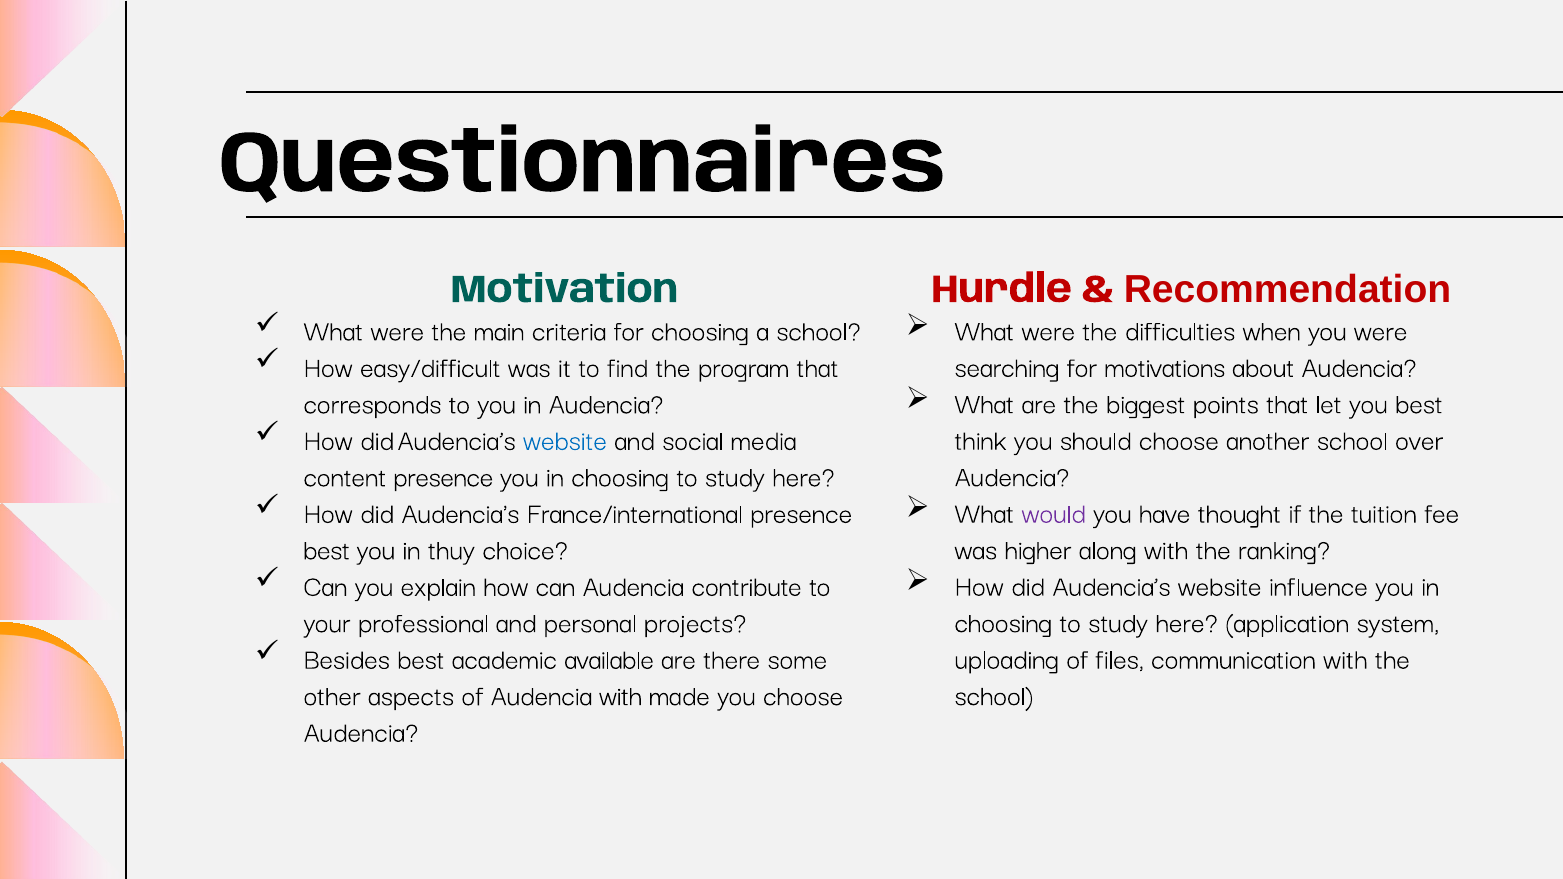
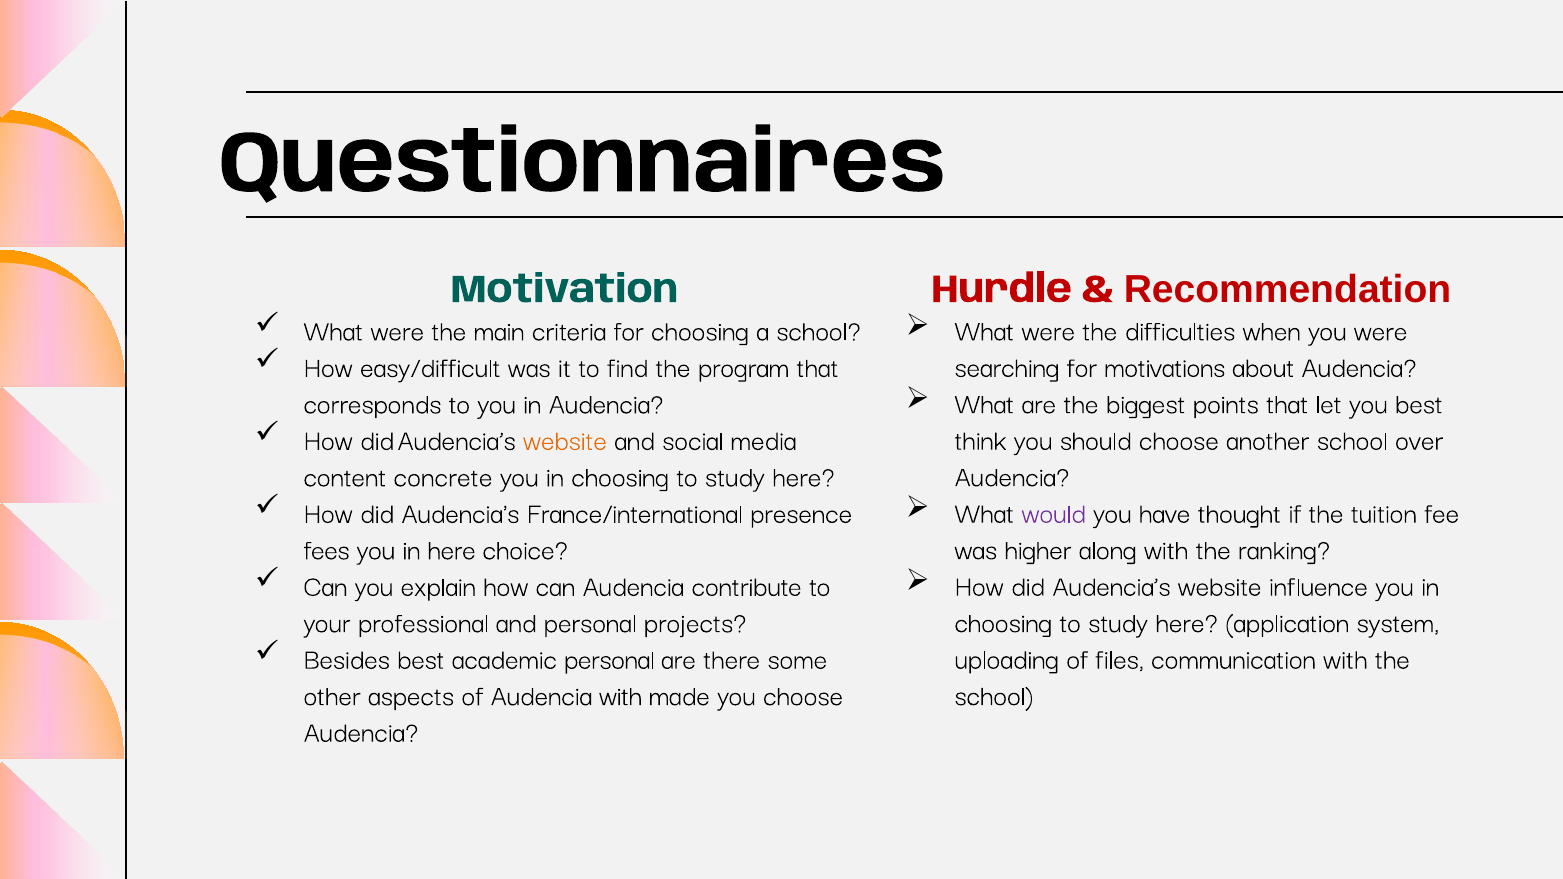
website at (565, 440) colour: blue -> orange
content presence: presence -> concrete
best at (327, 549): best -> fees
in thuy: thuy -> here
academic available: available -> personal
